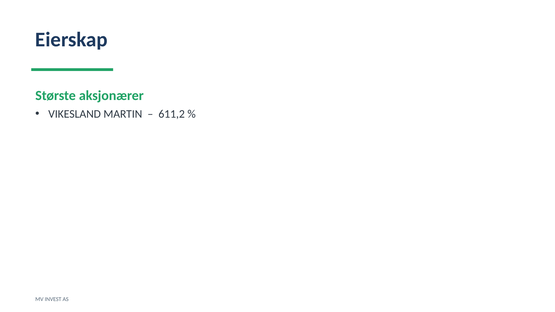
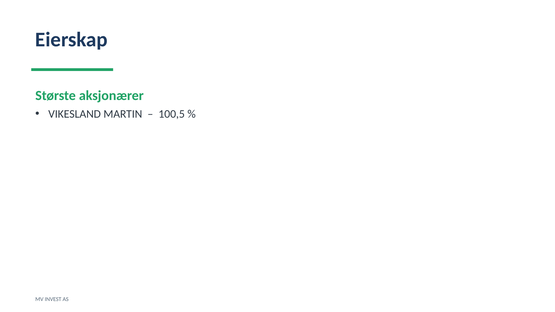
611,2: 611,2 -> 100,5
